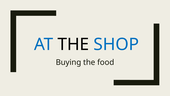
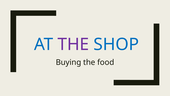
THE at (73, 44) colour: black -> purple
